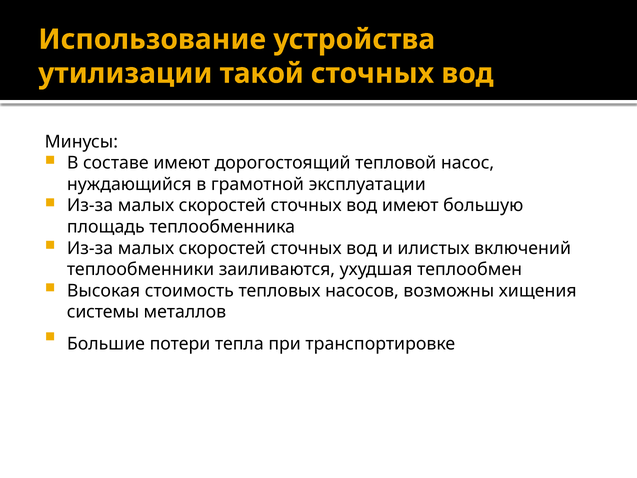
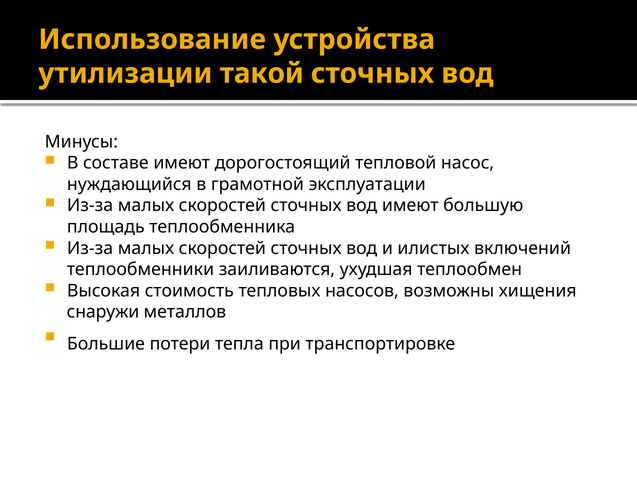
системы: системы -> снаружи
